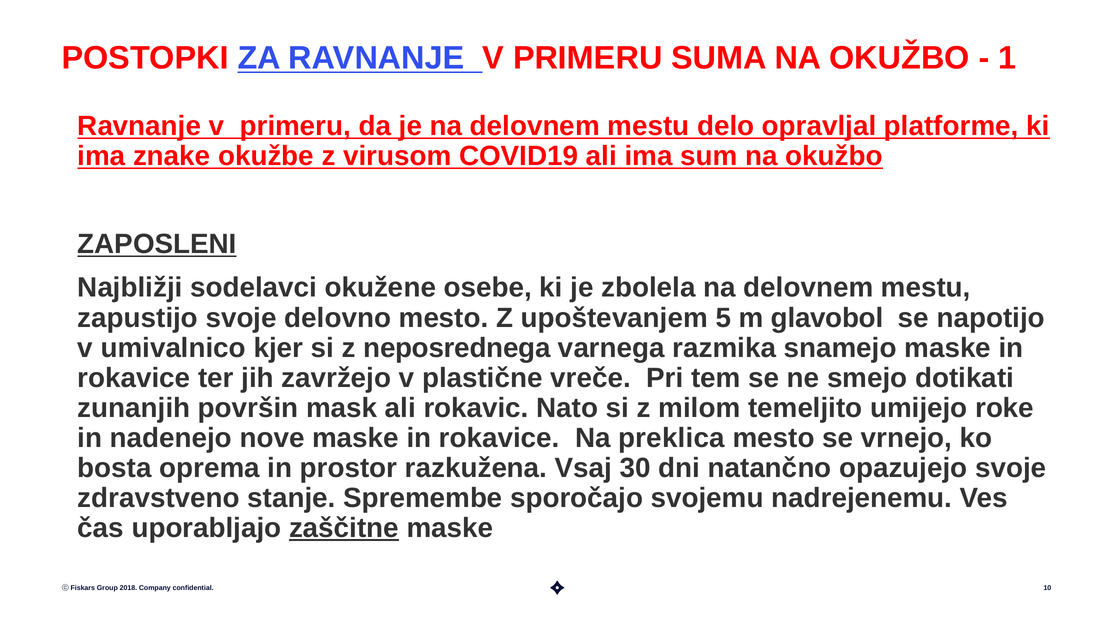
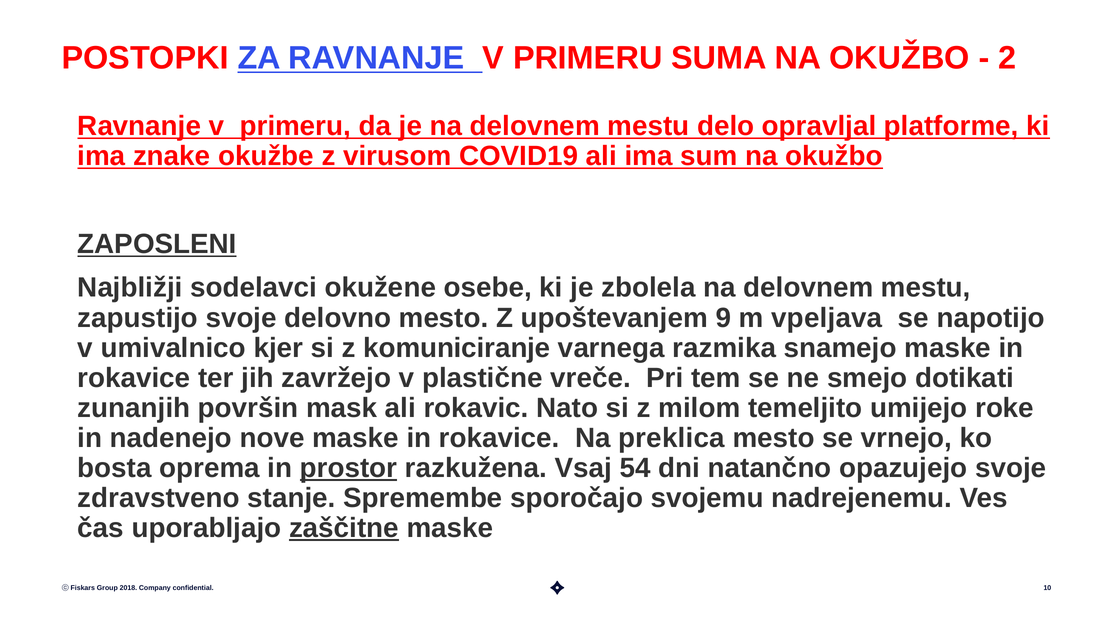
1: 1 -> 2
5: 5 -> 9
glavobol: glavobol -> vpeljava
neposrednega: neposrednega -> komuniciranje
prostor underline: none -> present
30: 30 -> 54
